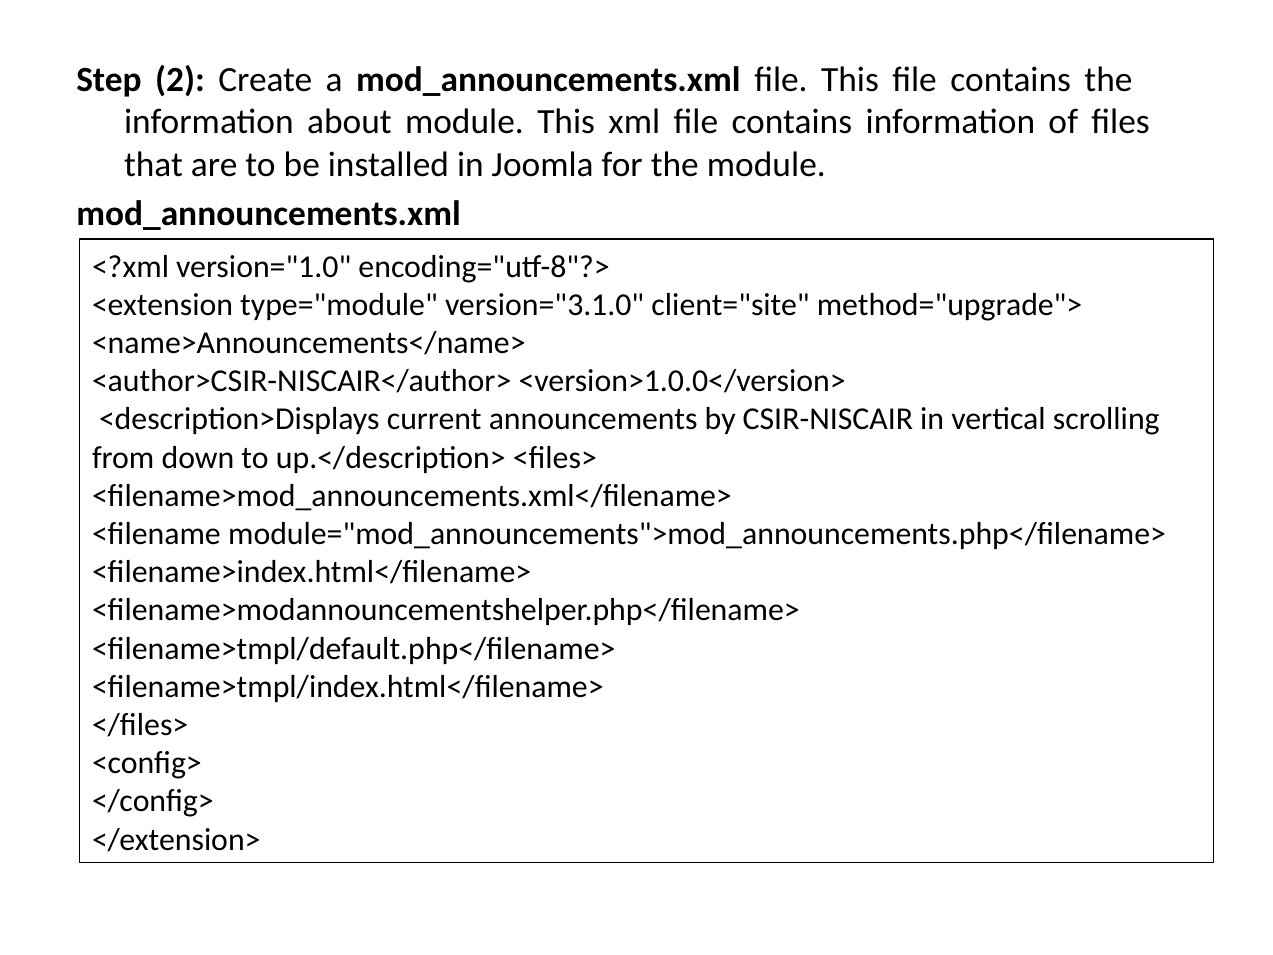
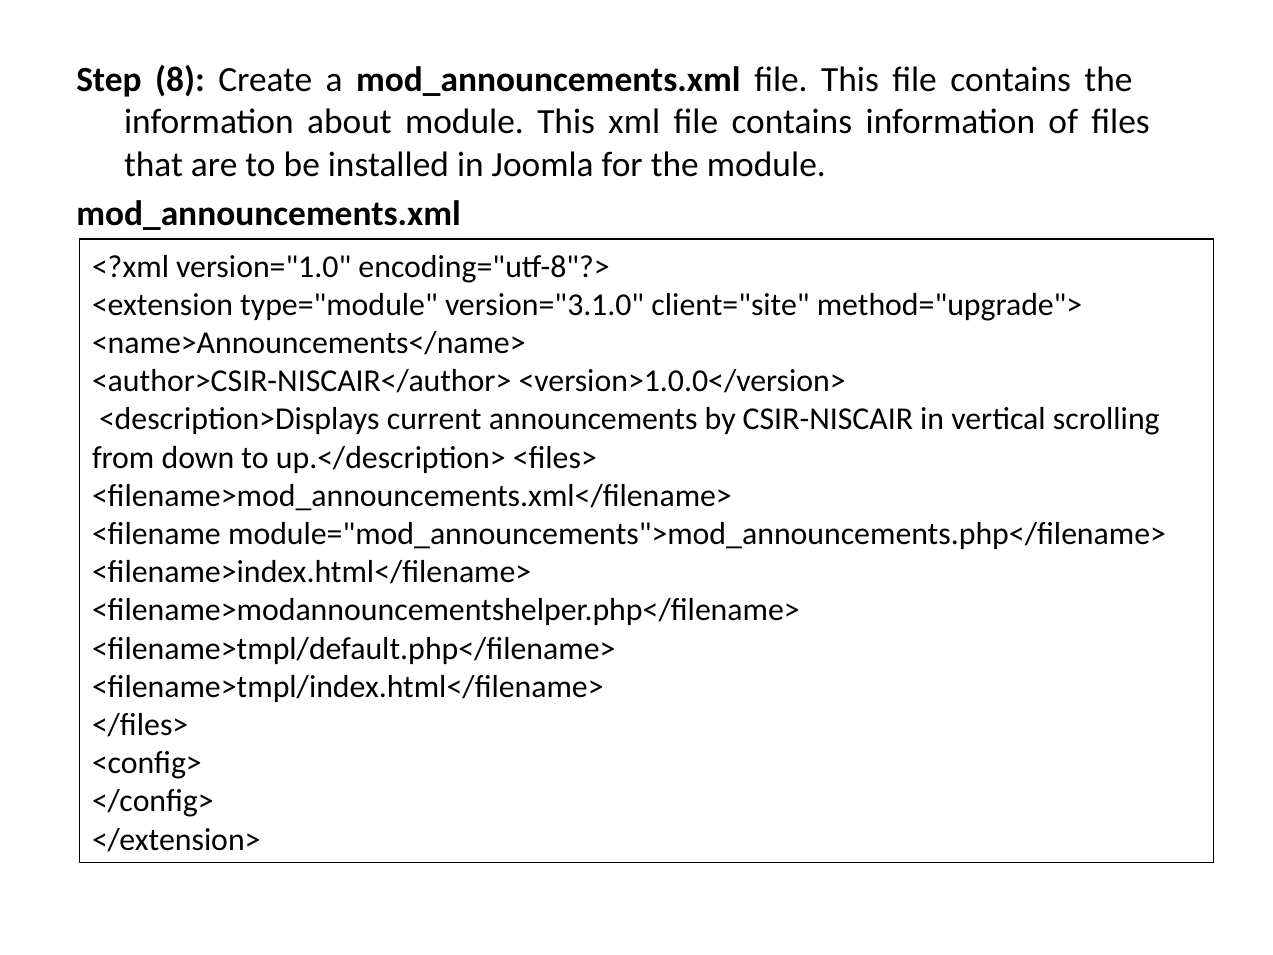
2: 2 -> 8
